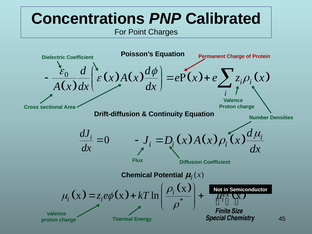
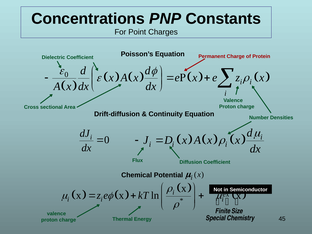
Calibrated: Calibrated -> Constants
